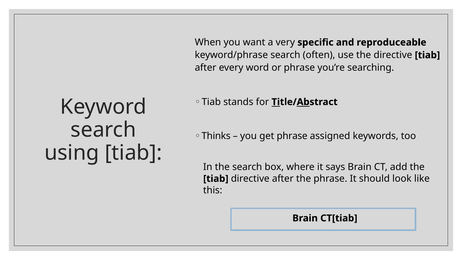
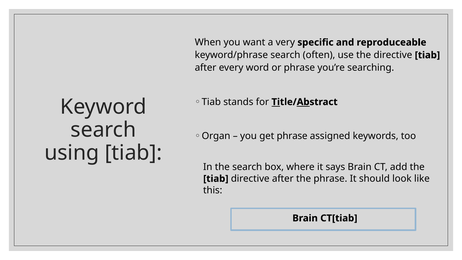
Thinks: Thinks -> Organ
